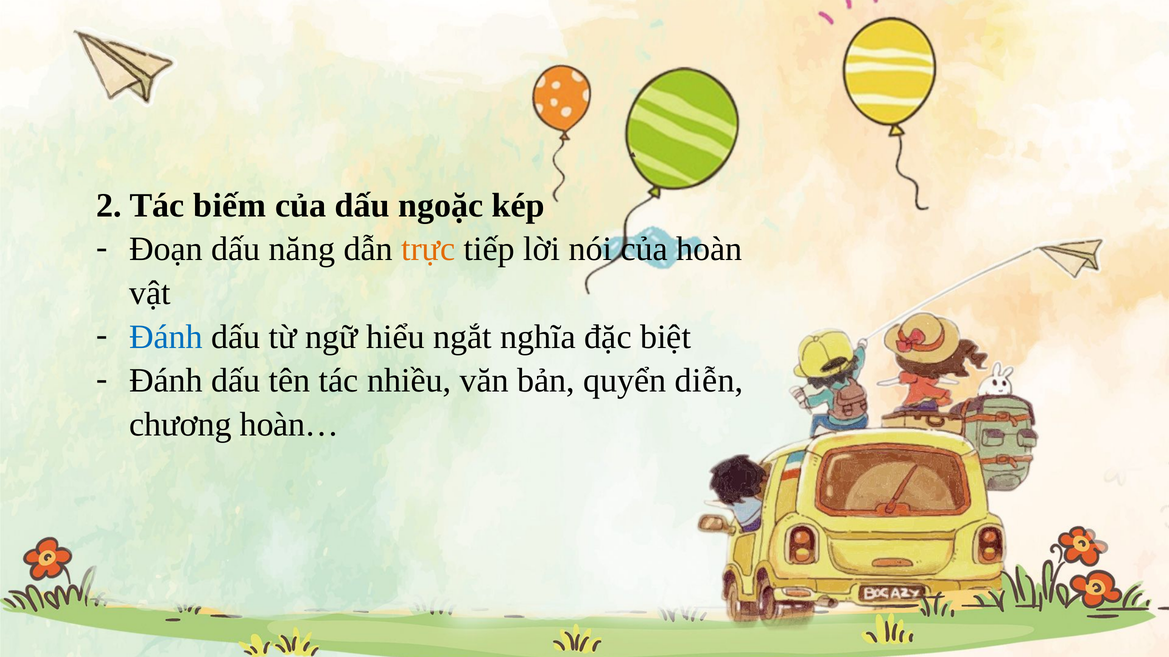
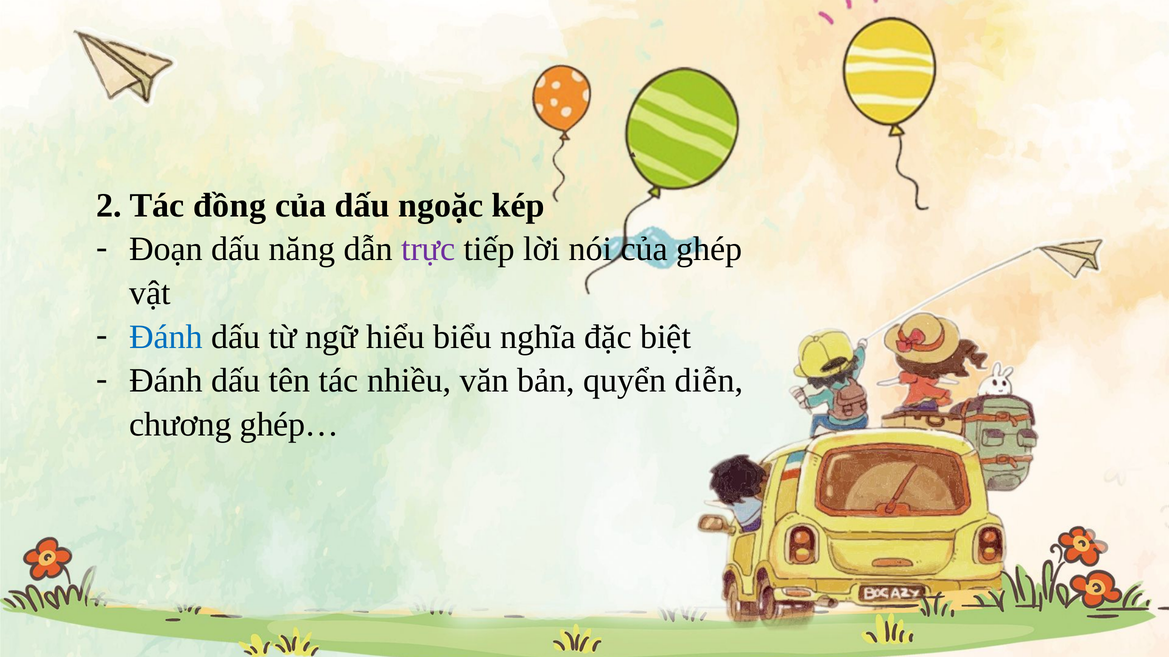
biếm: biếm -> đồng
trực colour: orange -> purple
hoàn: hoàn -> ghép
ngắt: ngắt -> biểu
hoàn…: hoàn… -> ghép…
